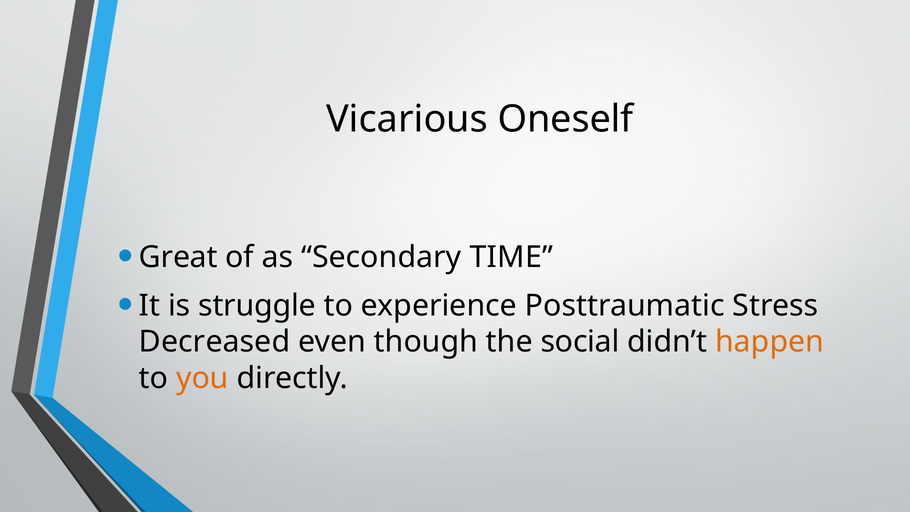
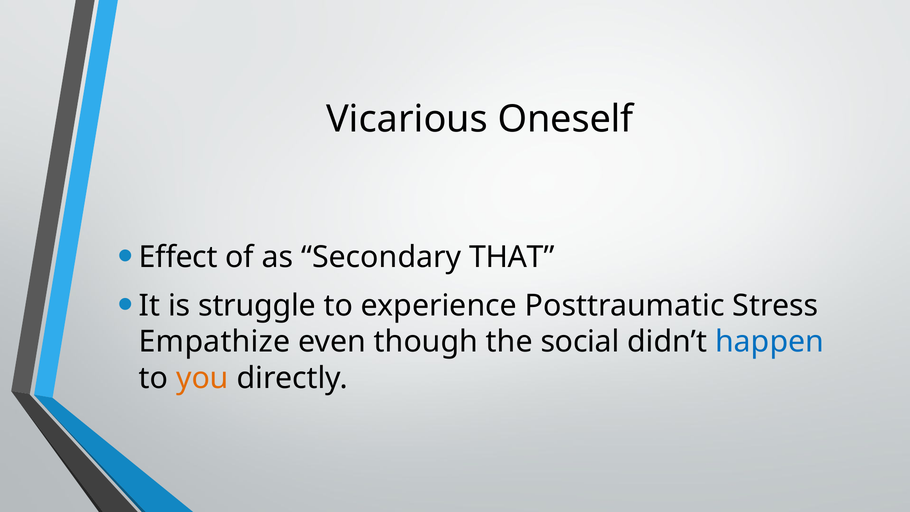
Great: Great -> Effect
TIME: TIME -> THAT
Decreased: Decreased -> Empathize
happen colour: orange -> blue
